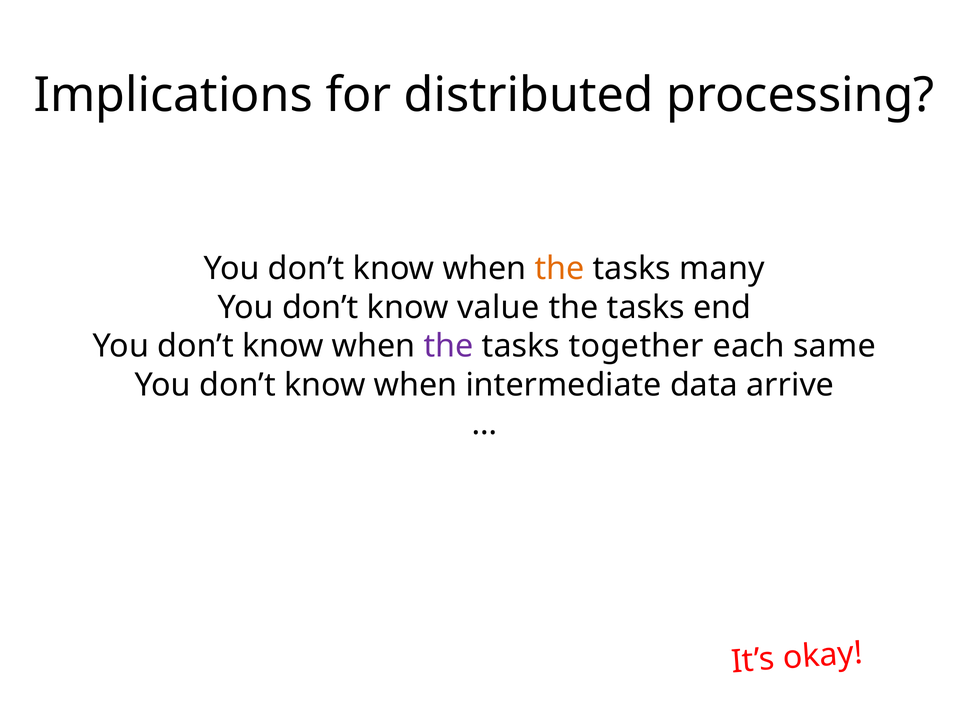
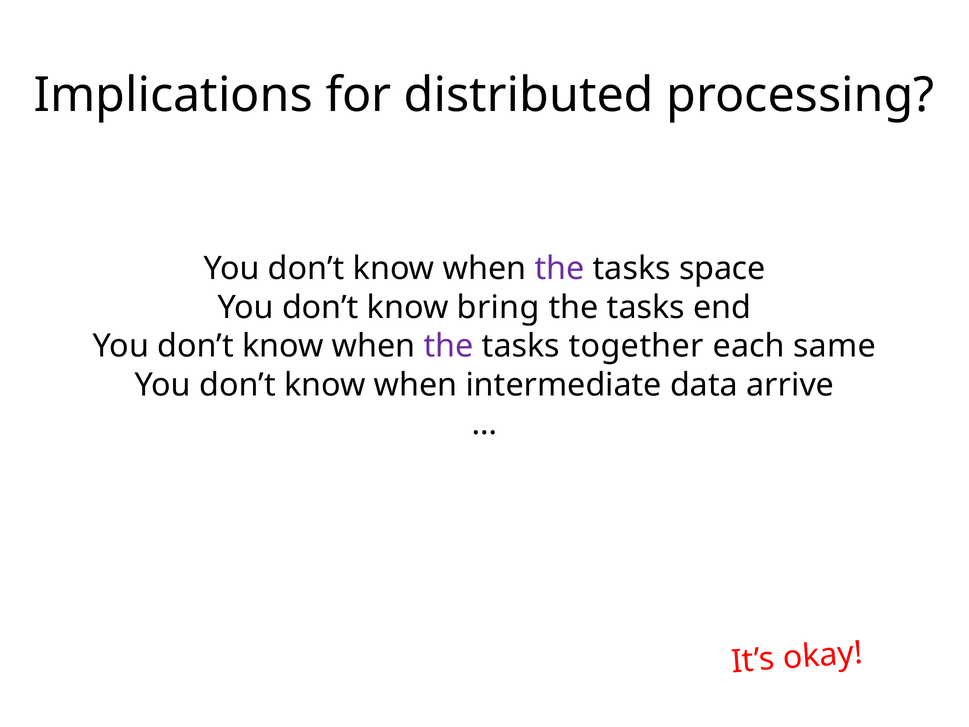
the at (559, 269) colour: orange -> purple
many: many -> space
value: value -> bring
